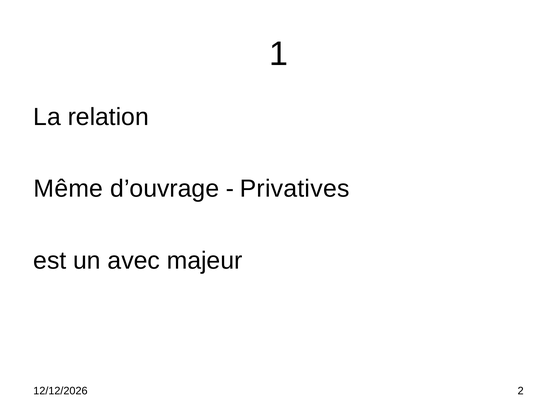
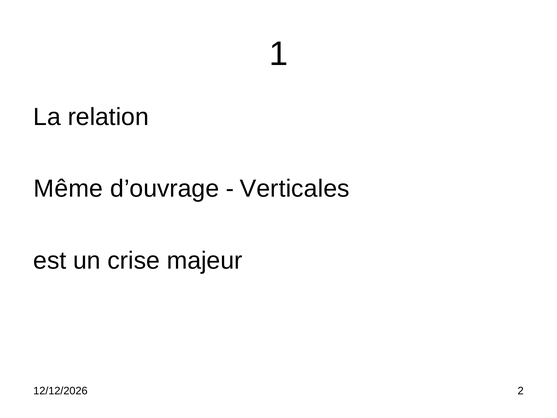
Privatives: Privatives -> Verticales
avec: avec -> crise
